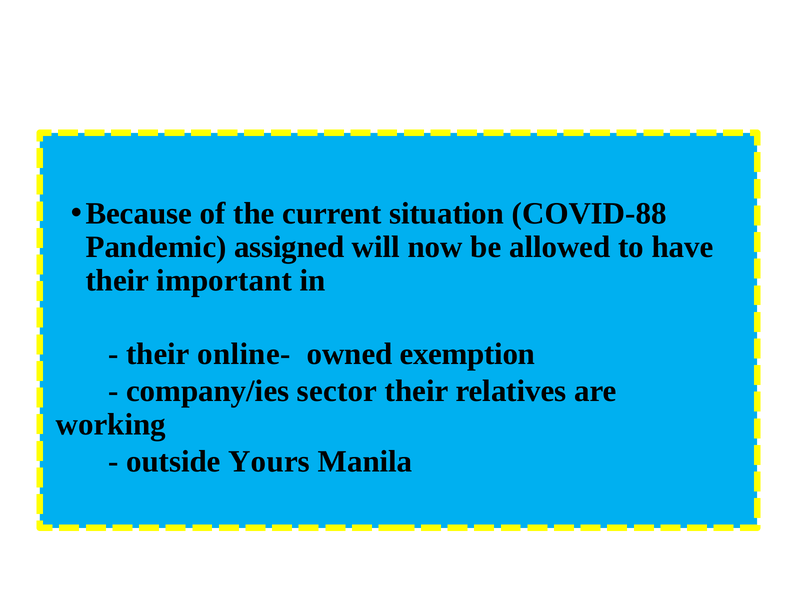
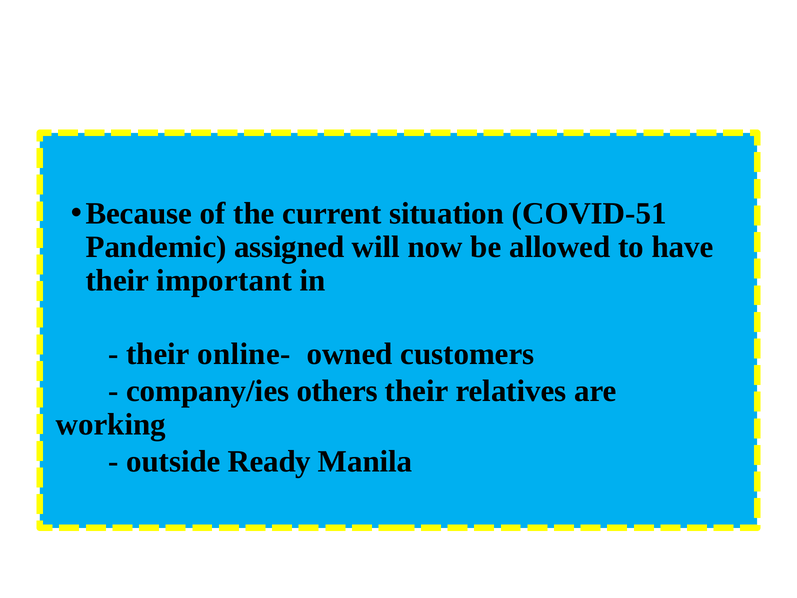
COVID-88: COVID-88 -> COVID-51
exemption: exemption -> customers
sector: sector -> others
Yours: Yours -> Ready
